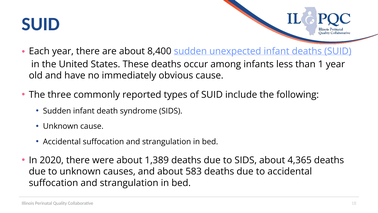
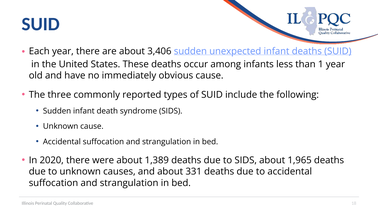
8,400: 8,400 -> 3,406
4,365: 4,365 -> 1,965
583: 583 -> 331
